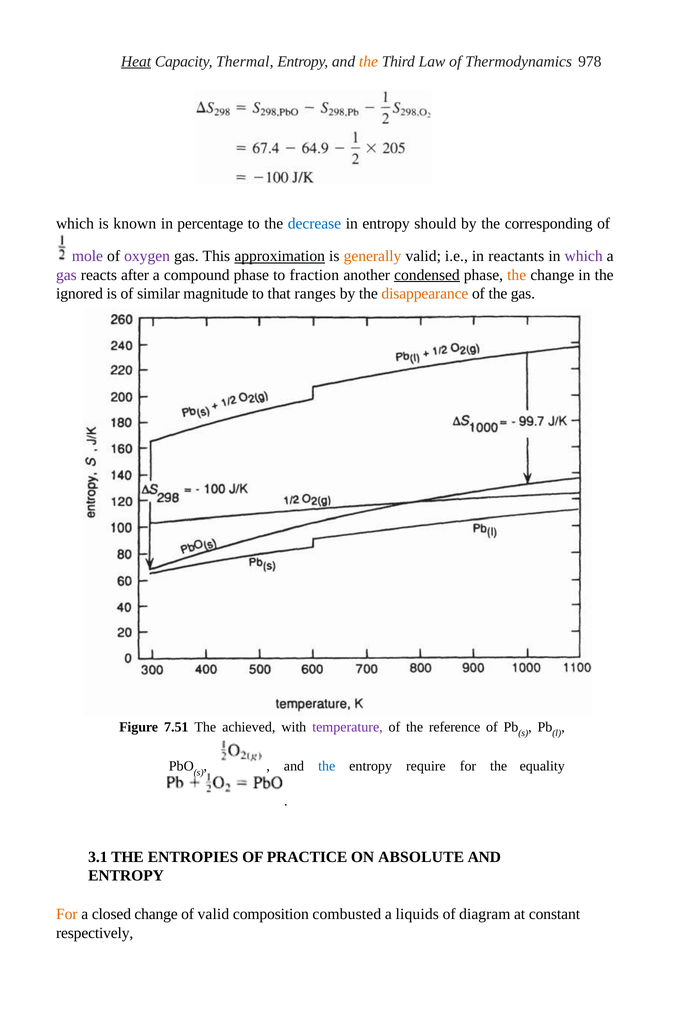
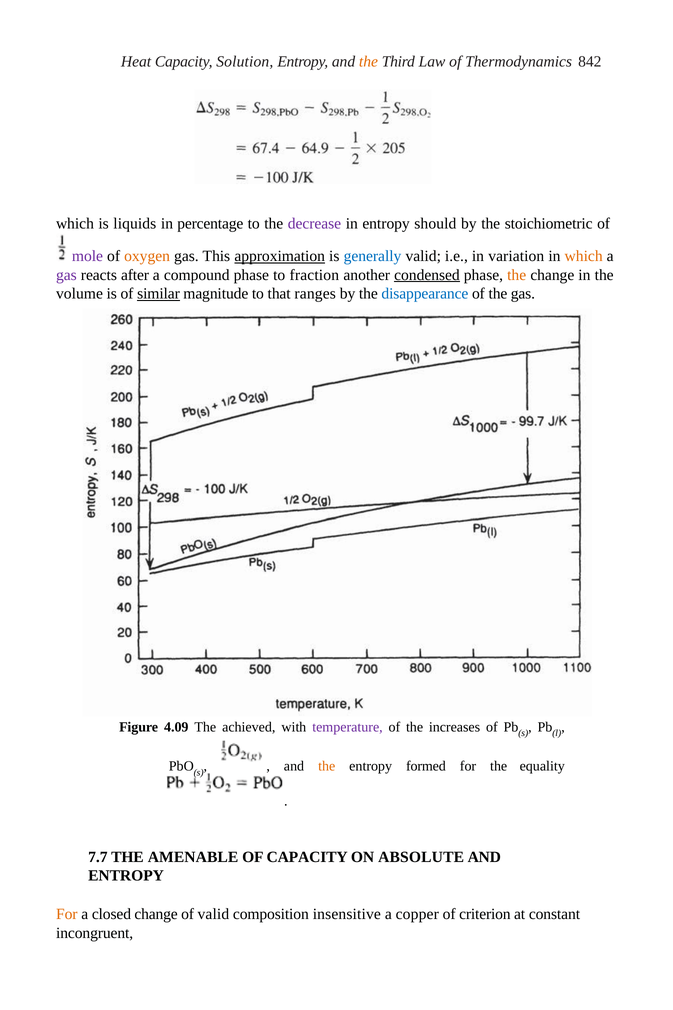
Heat underline: present -> none
Thermal: Thermal -> Solution
978: 978 -> 842
known: known -> liquids
decrease colour: blue -> purple
corresponding: corresponding -> stoichiometric
oxygen colour: purple -> orange
generally colour: orange -> blue
reactants: reactants -> variation
which at (584, 256) colour: purple -> orange
ignored: ignored -> volume
similar underline: none -> present
disappearance colour: orange -> blue
7.51: 7.51 -> 4.09
reference: reference -> increases
the at (327, 766) colour: blue -> orange
require: require -> formed
3.1: 3.1 -> 7.7
ENTROPIES: ENTROPIES -> AMENABLE
OF PRACTICE: PRACTICE -> CAPACITY
combusted: combusted -> insensitive
liquids: liquids -> copper
diagram: diagram -> criterion
respectively: respectively -> incongruent
